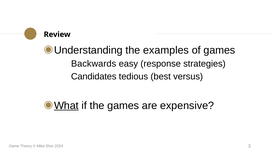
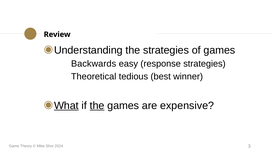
the examples: examples -> strategies
Candidates: Candidates -> Theoretical
versus: versus -> winner
the at (97, 106) underline: none -> present
